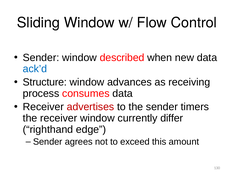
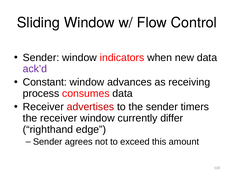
described: described -> indicators
ack’d colour: blue -> purple
Structure: Structure -> Constant
